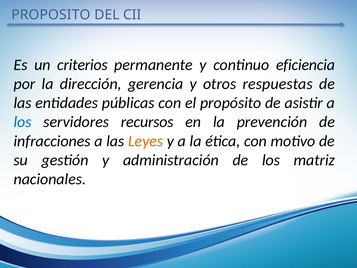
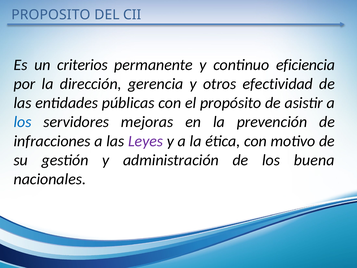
respuestas: respuestas -> efectividad
recursos: recursos -> mejoras
Leyes colour: orange -> purple
matriz: matriz -> buena
